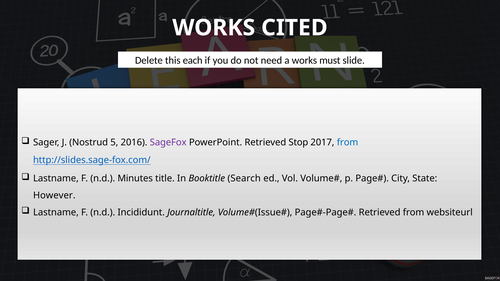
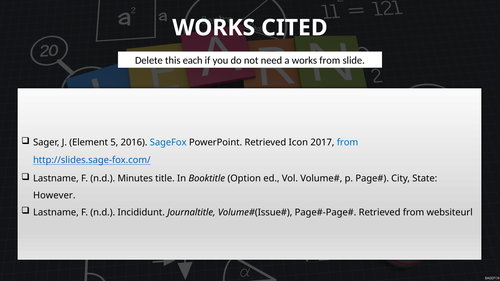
works must: must -> from
Nostrud: Nostrud -> Element
SageFox colour: purple -> blue
Stop: Stop -> Icon
Search: Search -> Option
